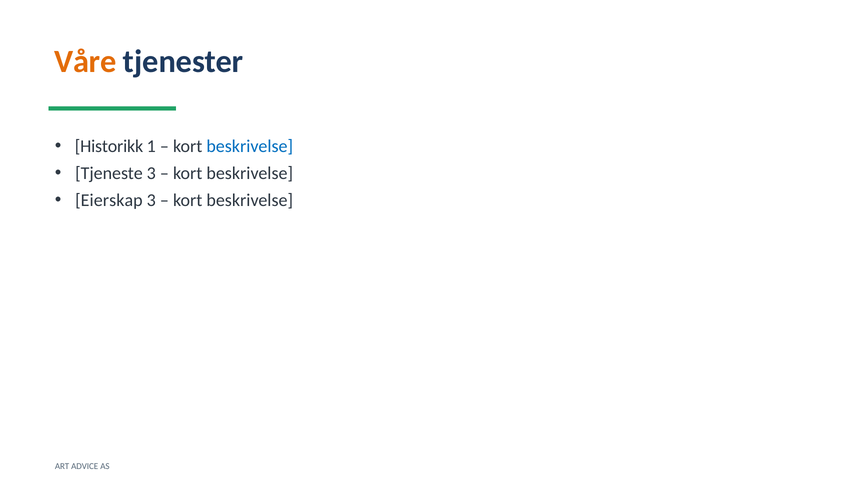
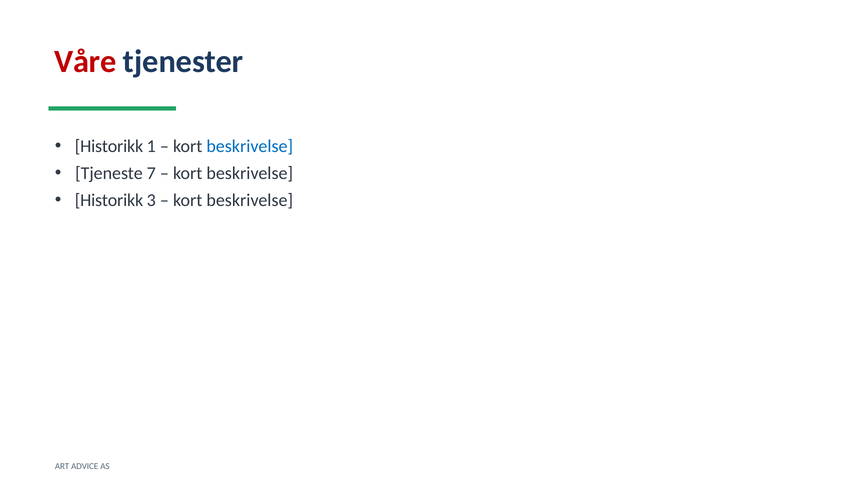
Våre colour: orange -> red
Tjeneste 3: 3 -> 7
Eierskap at (109, 200): Eierskap -> Historikk
